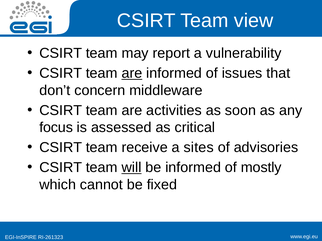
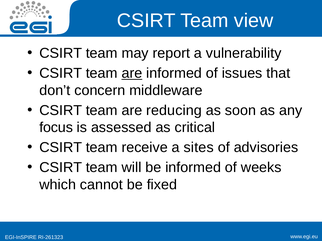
activities: activities -> reducing
will underline: present -> none
mostly: mostly -> weeks
